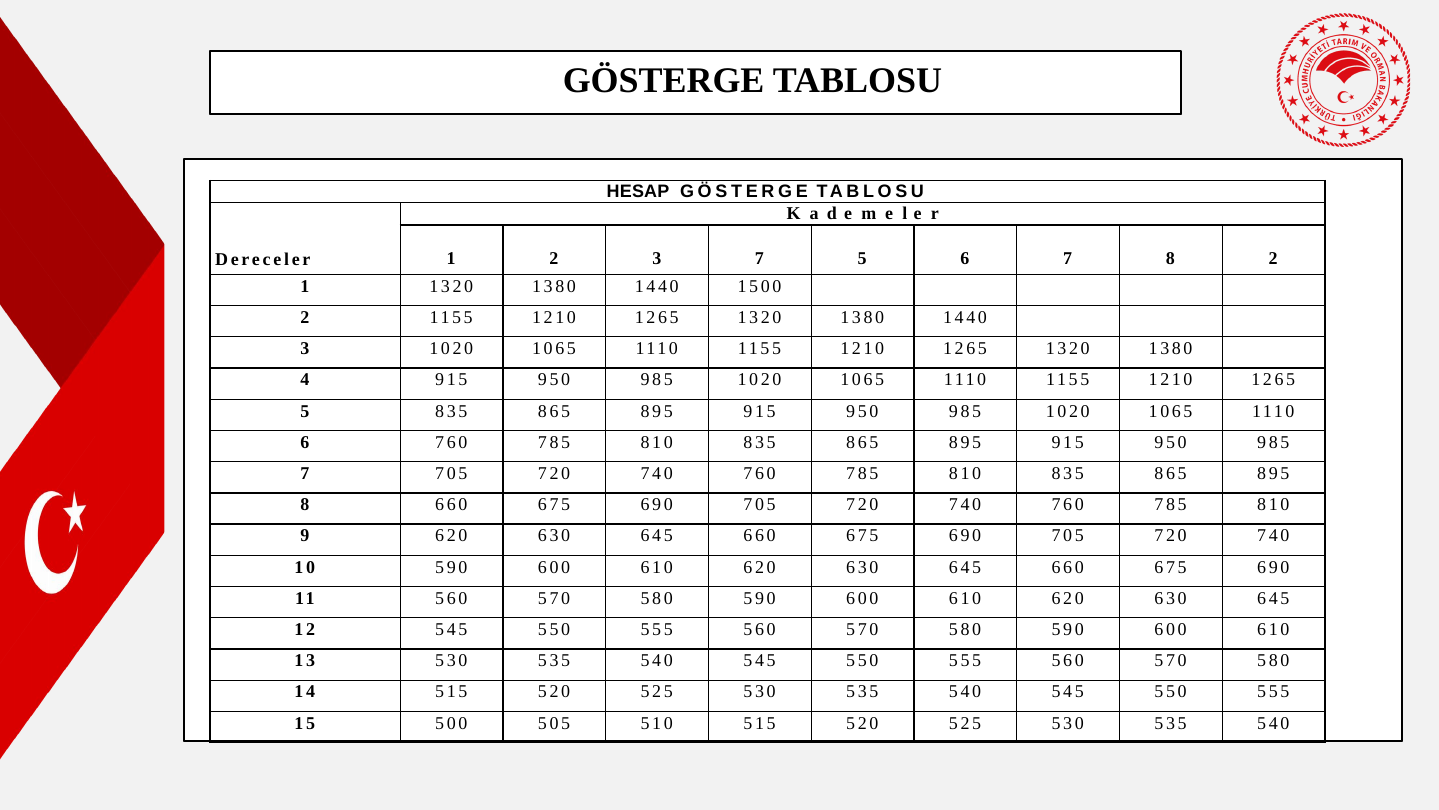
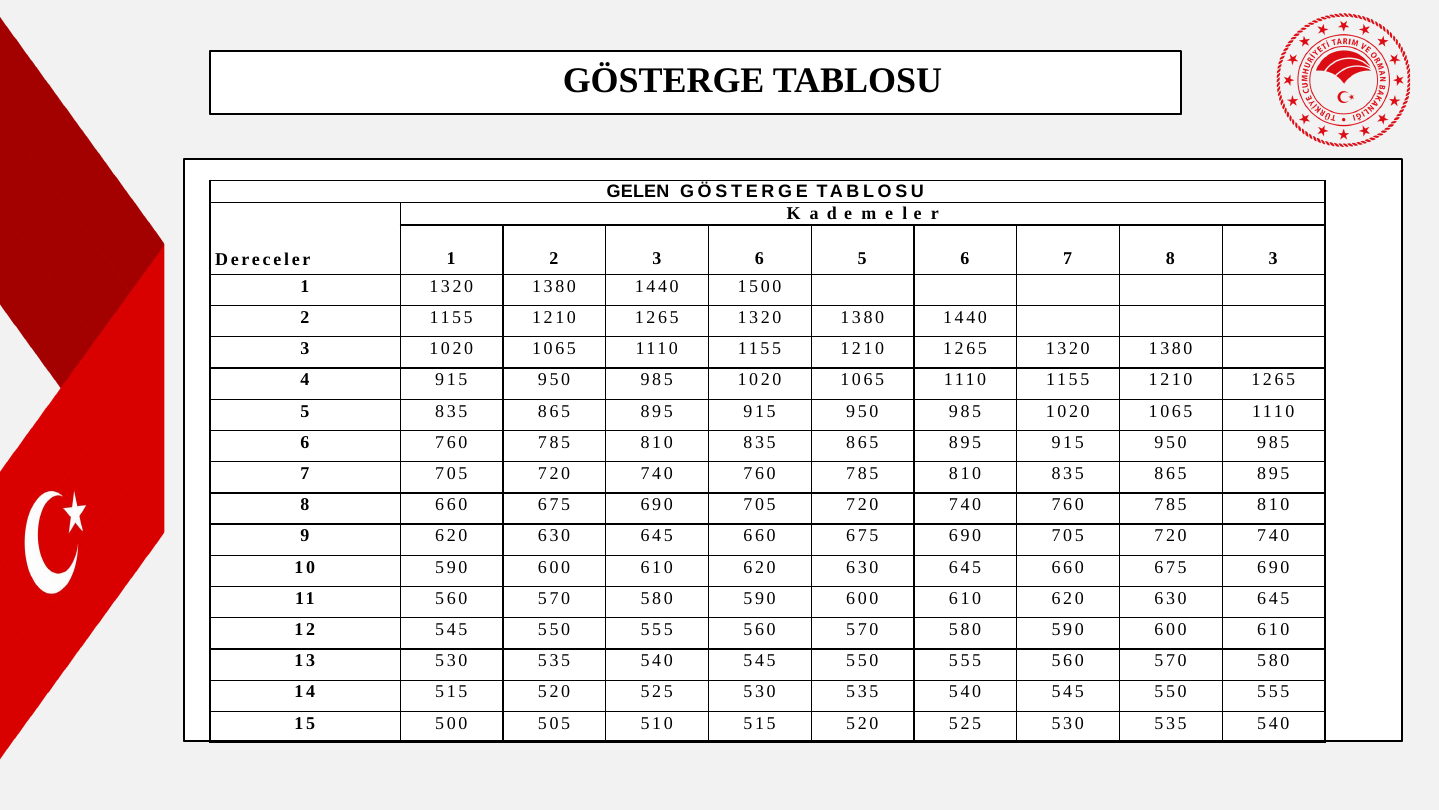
HESAP: HESAP -> GELEN
3 7: 7 -> 6
8 2: 2 -> 3
